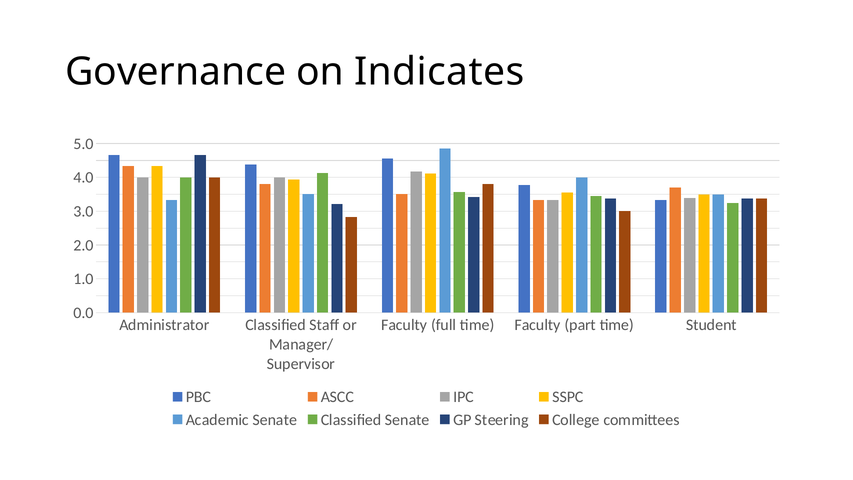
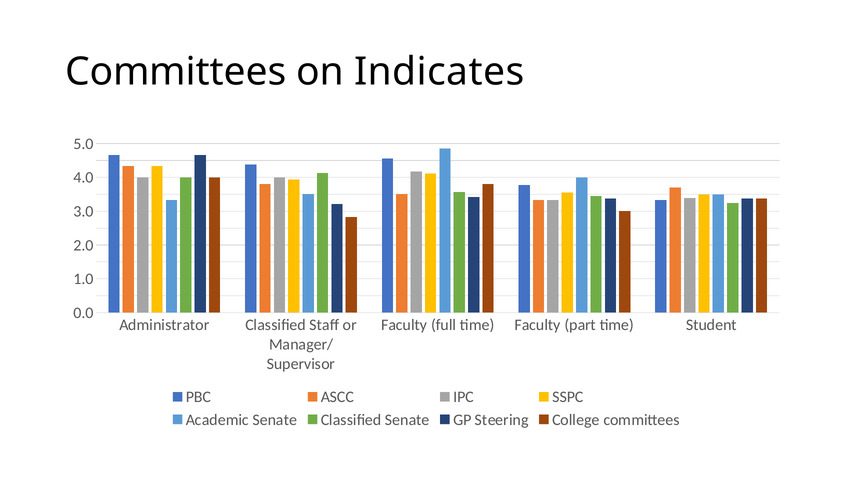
Governance at (176, 72): Governance -> Committees
